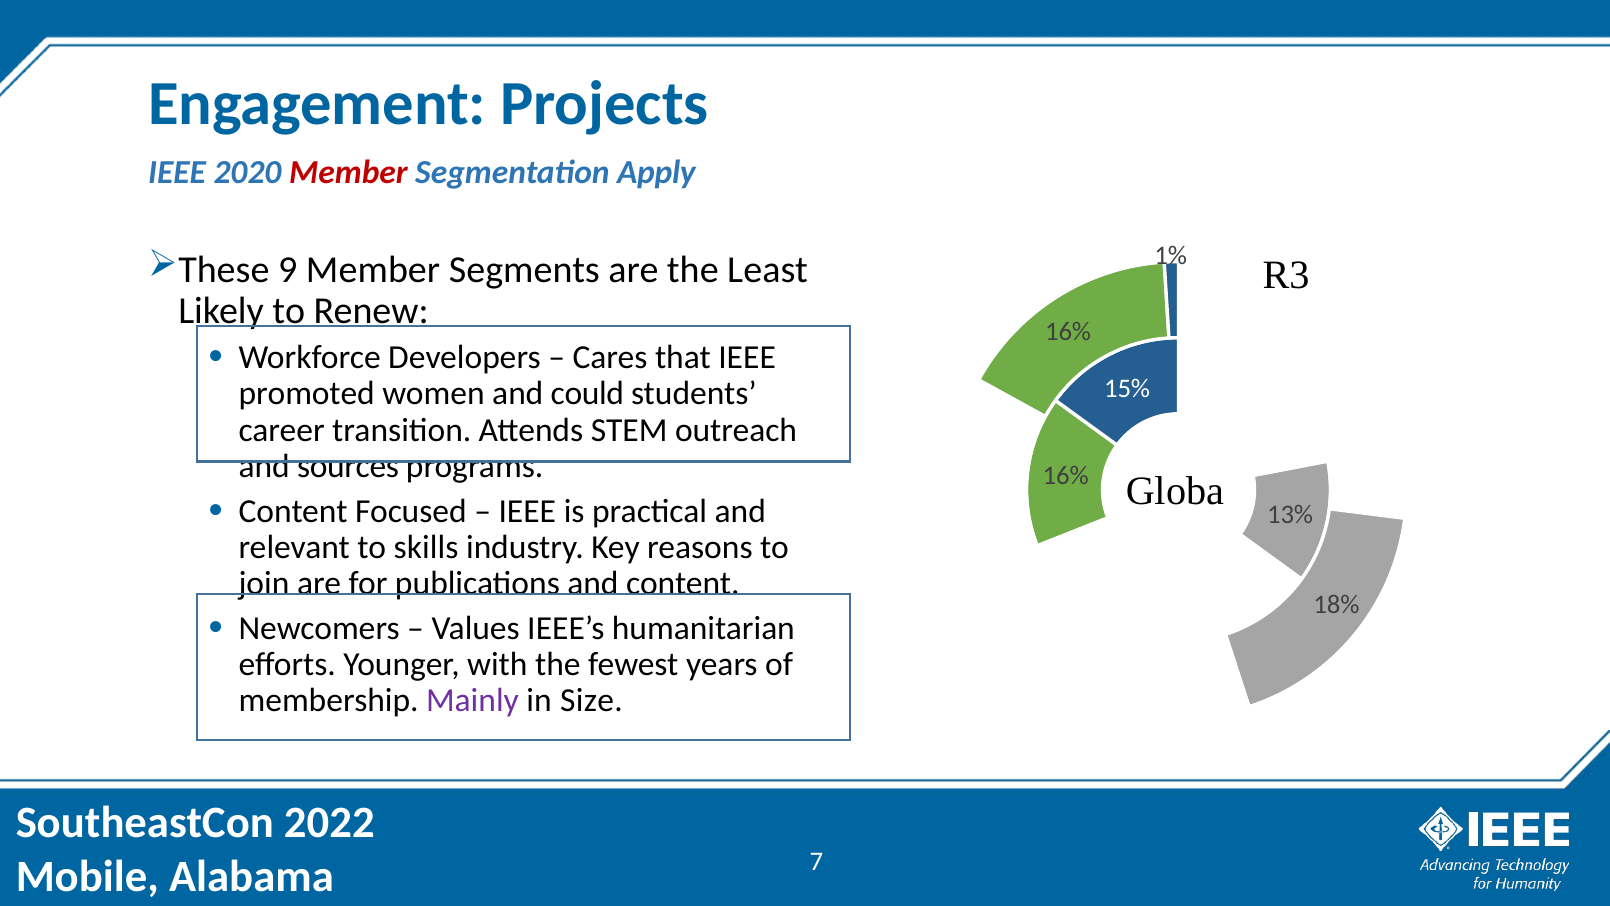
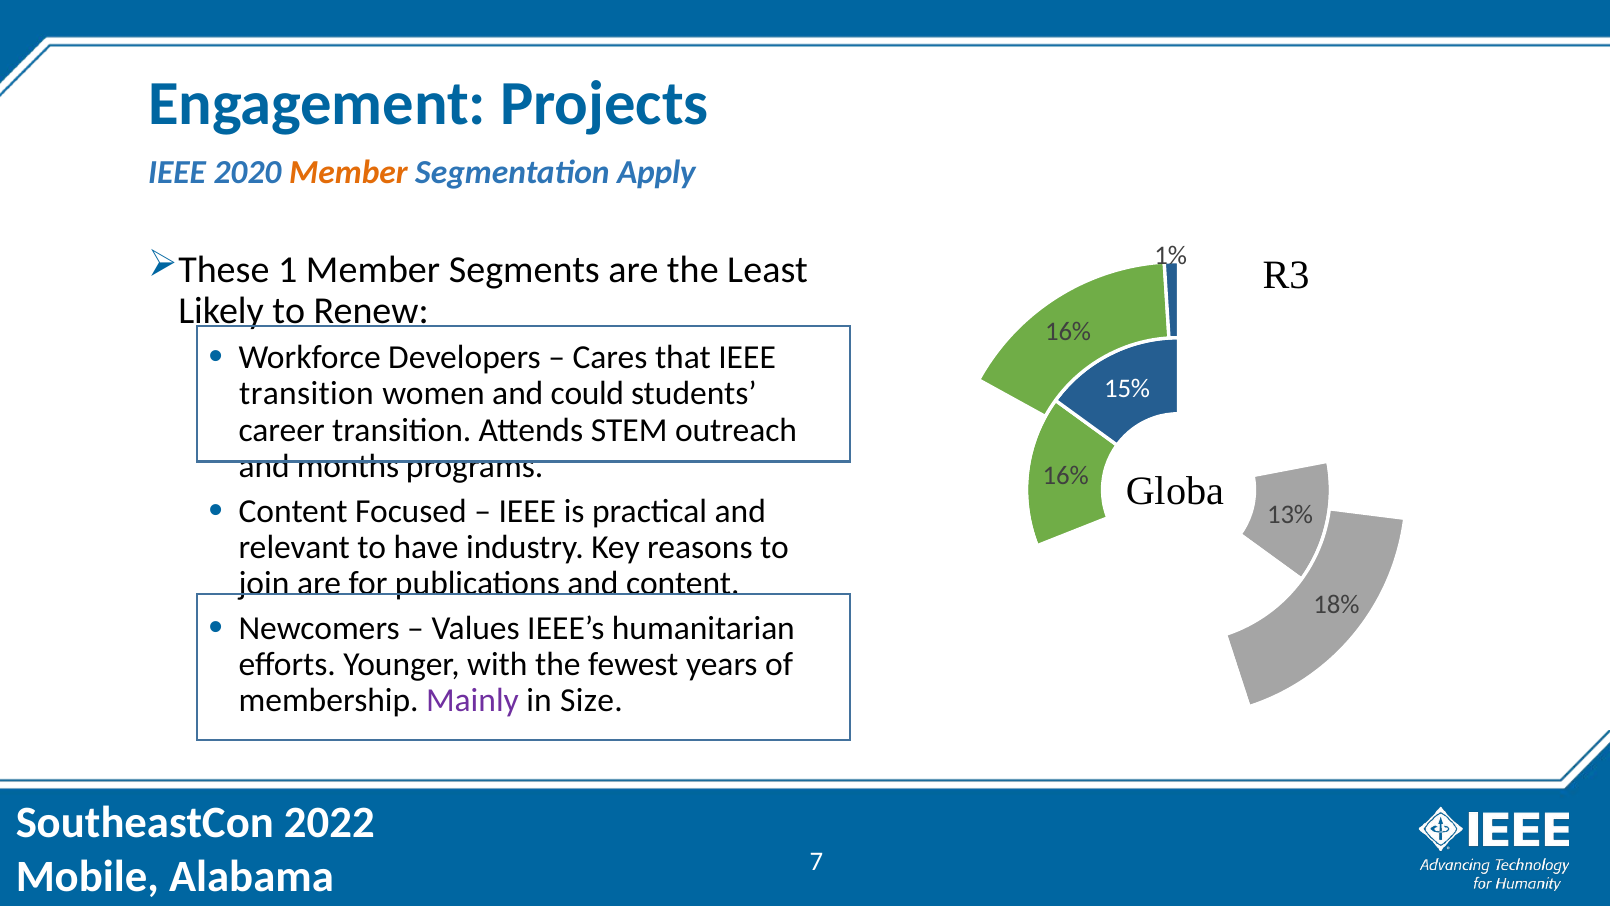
Member at (348, 172) colour: red -> orange
9: 9 -> 1
promoted at (307, 394): promoted -> transition
sources: sources -> months
skills: skills -> have
